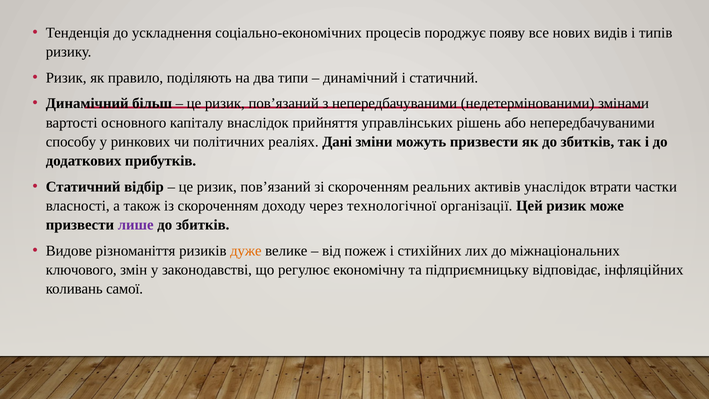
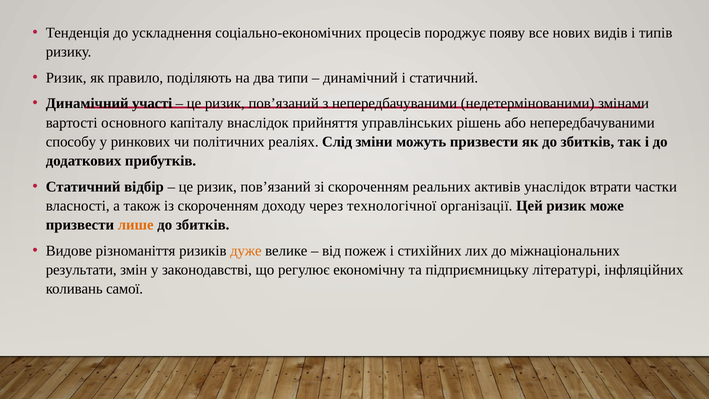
більш: більш -> участі
Дані: Дані -> Слід
лише colour: purple -> orange
ключового: ключового -> результати
відповідає: відповідає -> літературі
